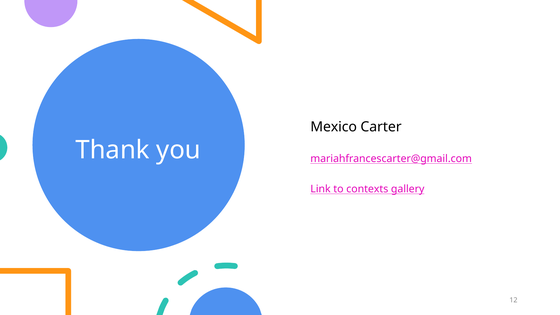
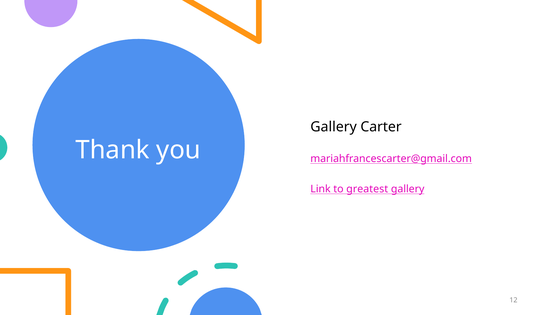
Mexico at (334, 127): Mexico -> Gallery
contexts: contexts -> greatest
